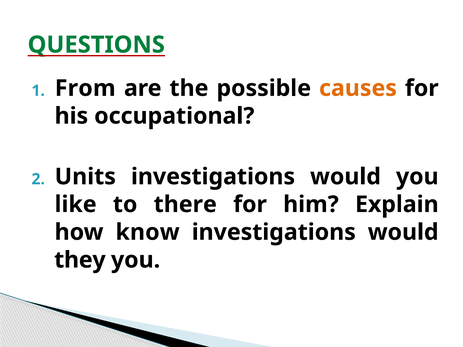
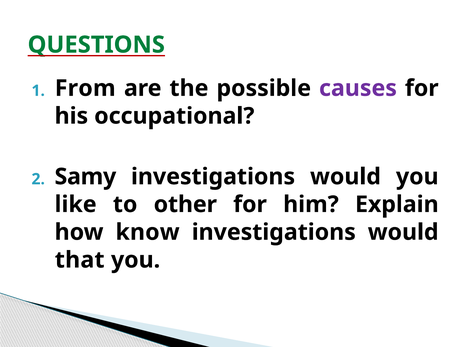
causes colour: orange -> purple
Units: Units -> Samy
there: there -> other
they: they -> that
